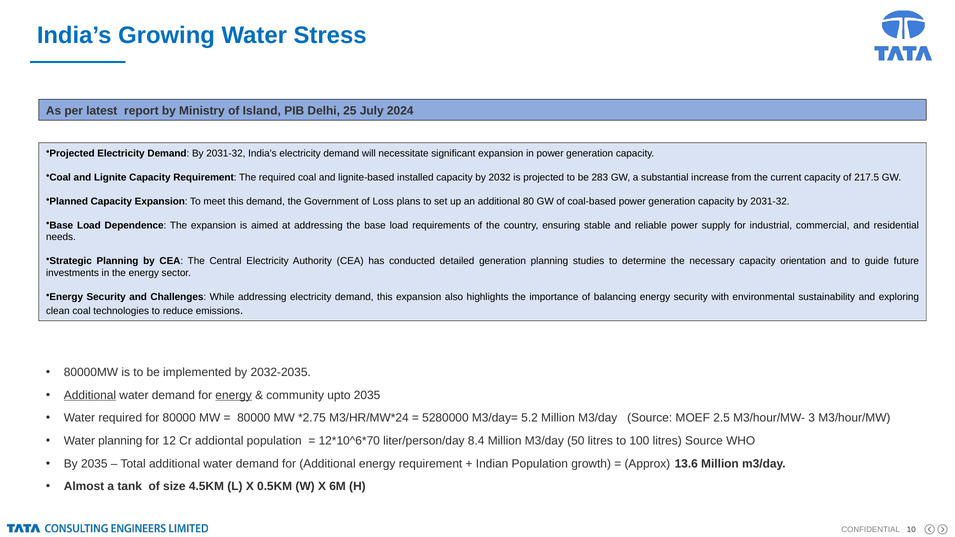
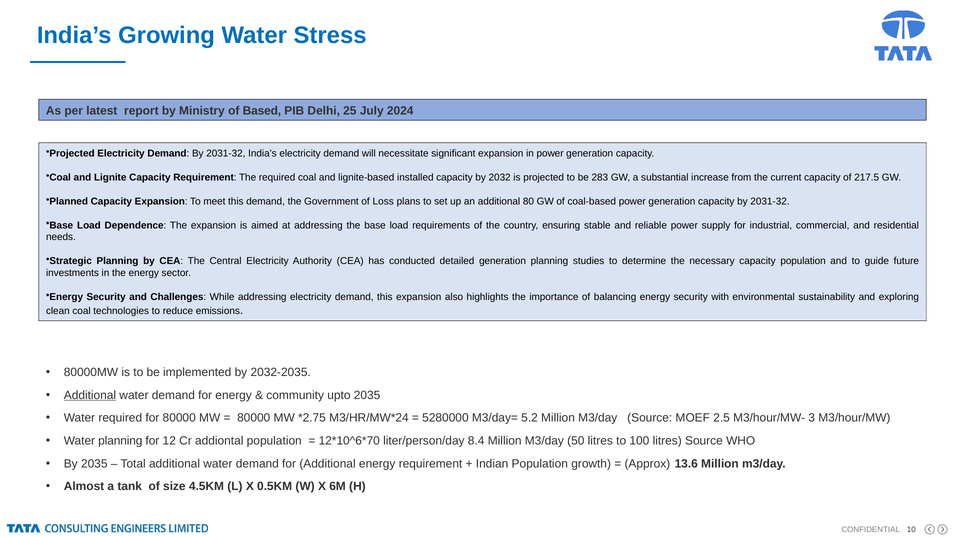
Island: Island -> Based
capacity orientation: orientation -> population
energy at (234, 395) underline: present -> none
